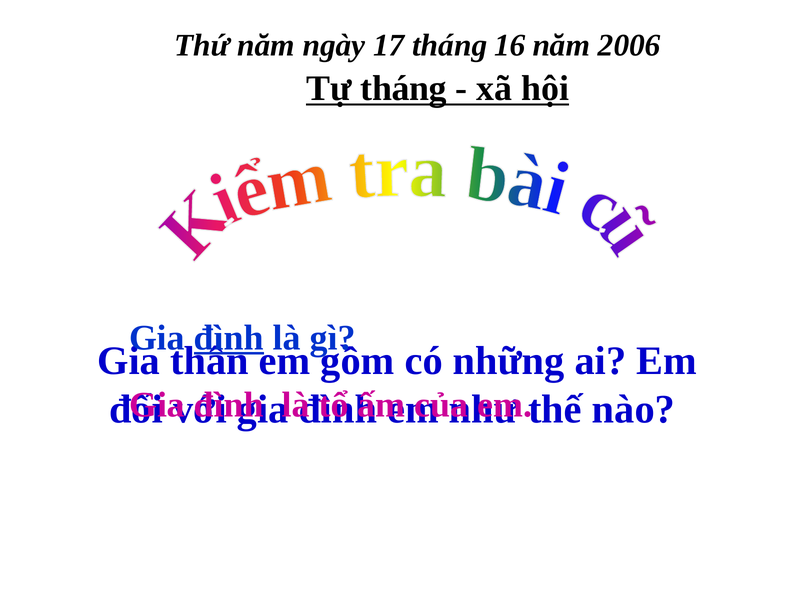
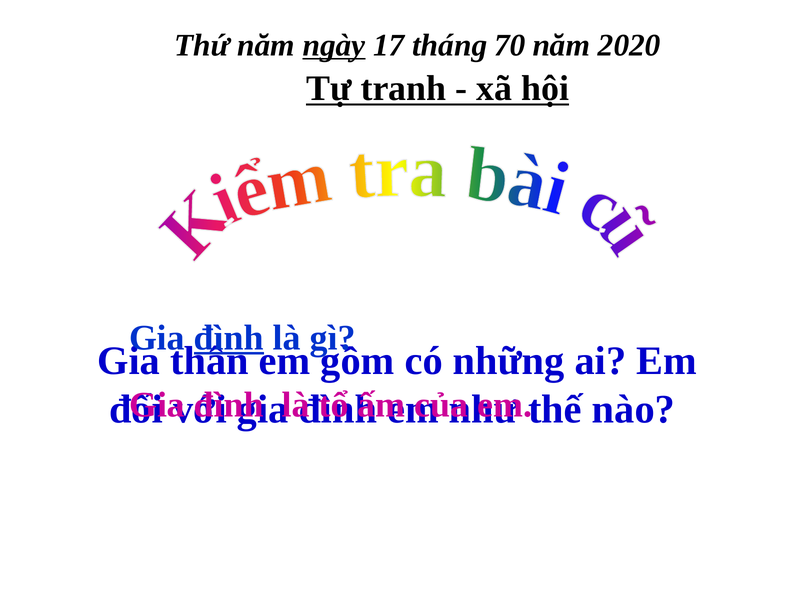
ngày underline: none -> present
16: 16 -> 70
2006: 2006 -> 2020
Tự tháng: tháng -> tranh
